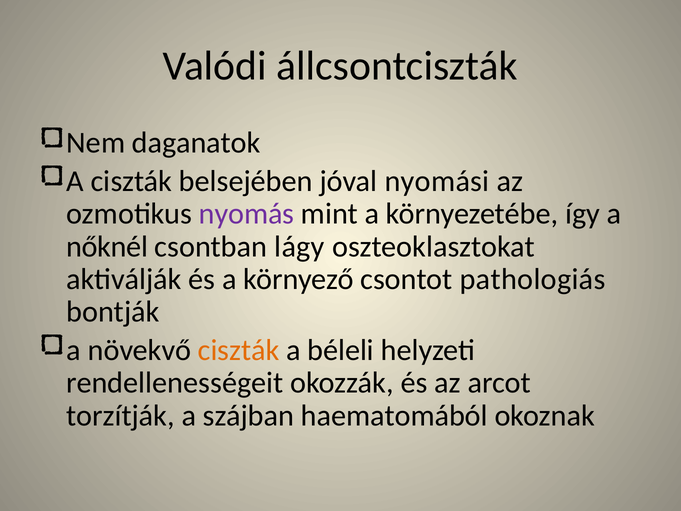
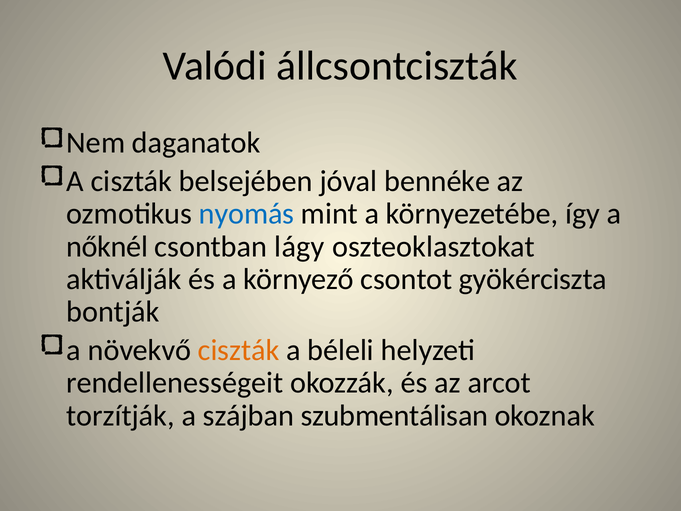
nyomási: nyomási -> bennéke
nyomás colour: purple -> blue
pathologiás: pathologiás -> gyökérciszta
haematomából: haematomából -> szubmentálisan
